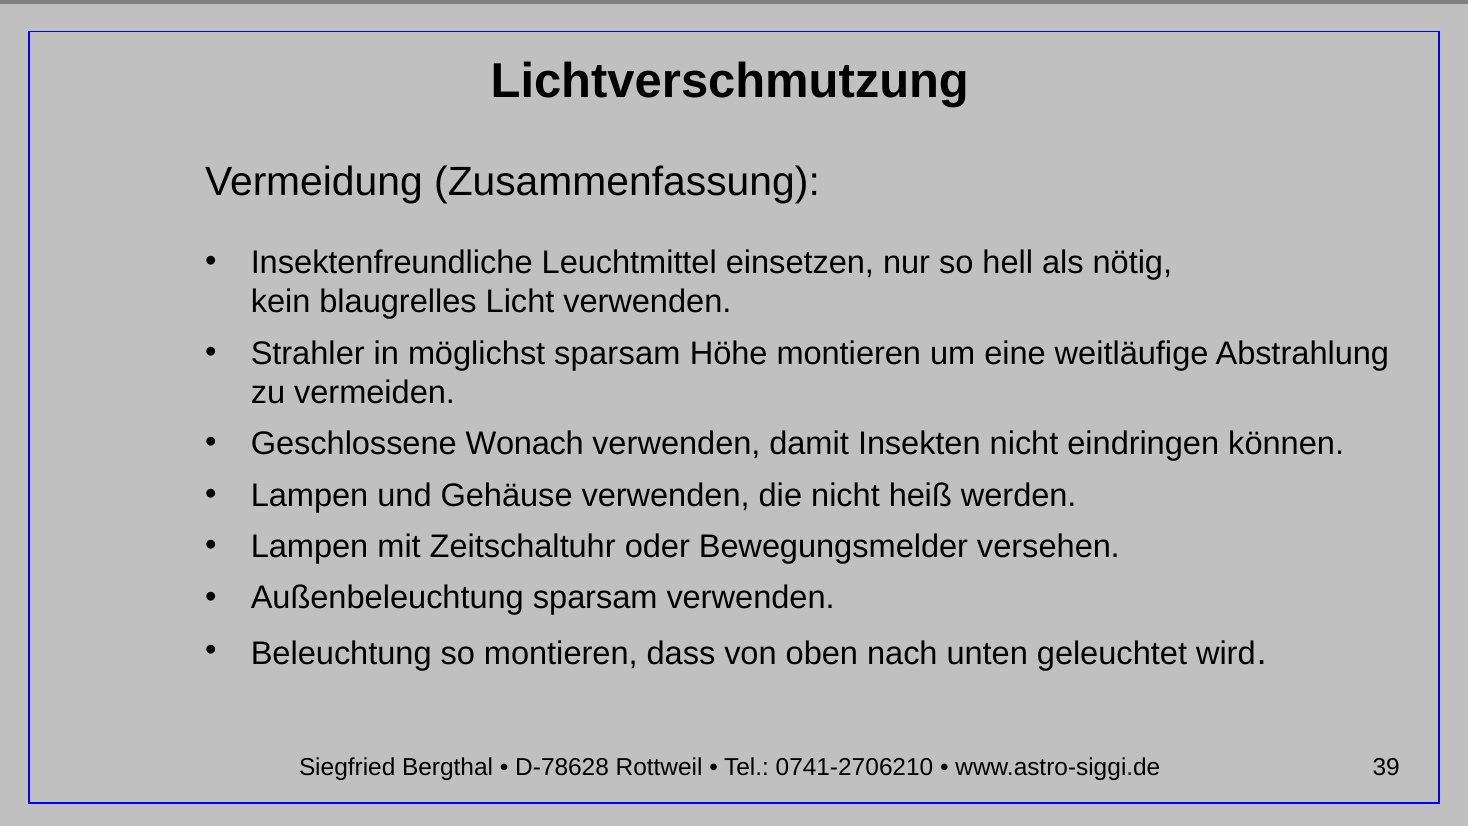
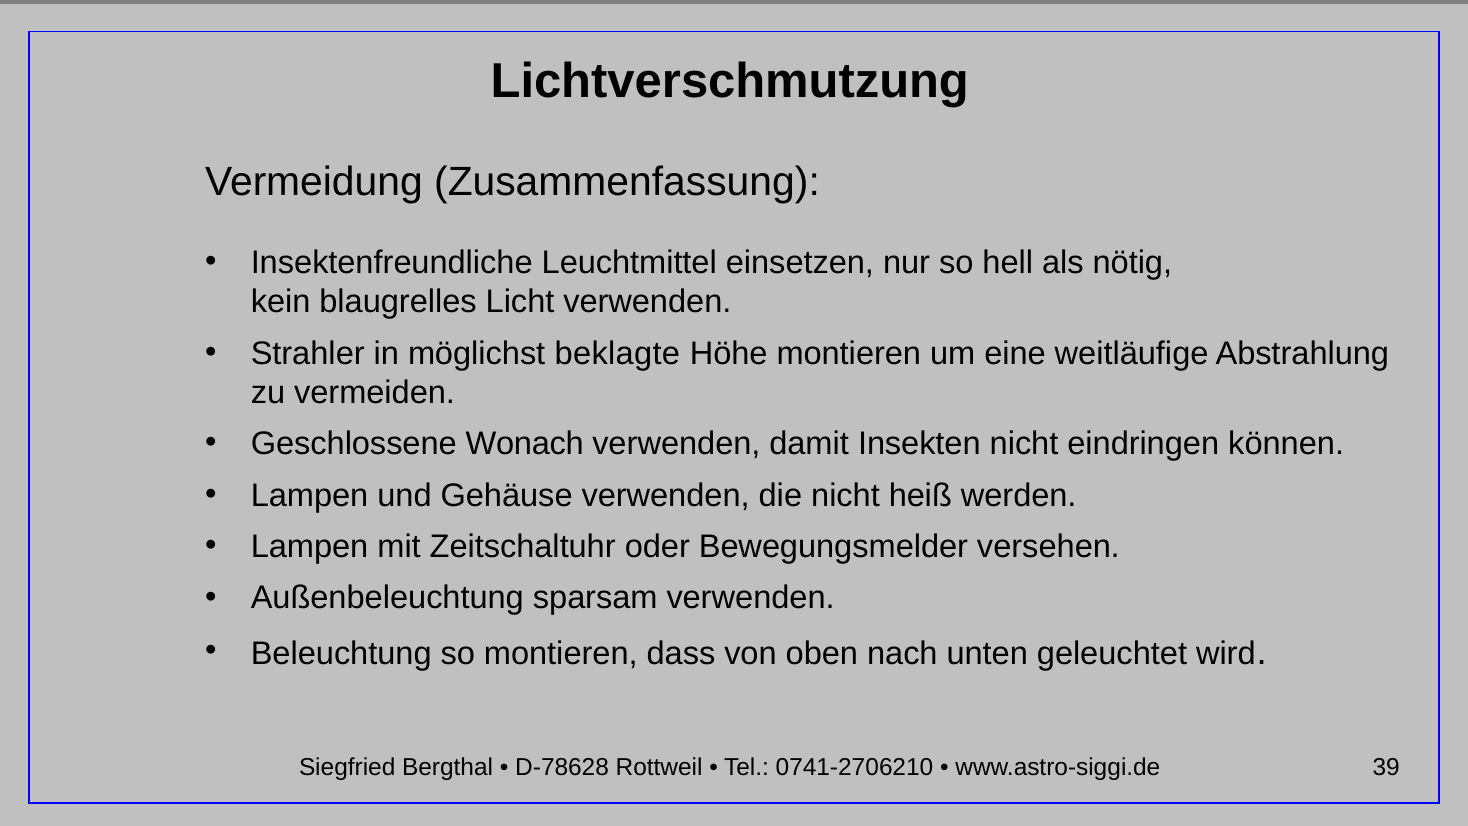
möglichst sparsam: sparsam -> beklagte
